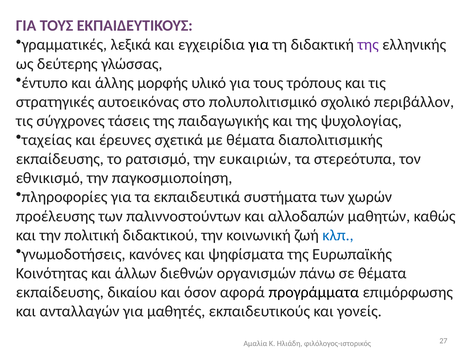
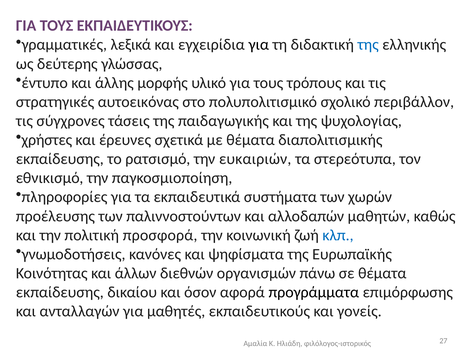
της at (368, 45) colour: purple -> blue
ταχείας: ταχείας -> χρήστες
διδακτικού: διδακτικού -> προσφορά
